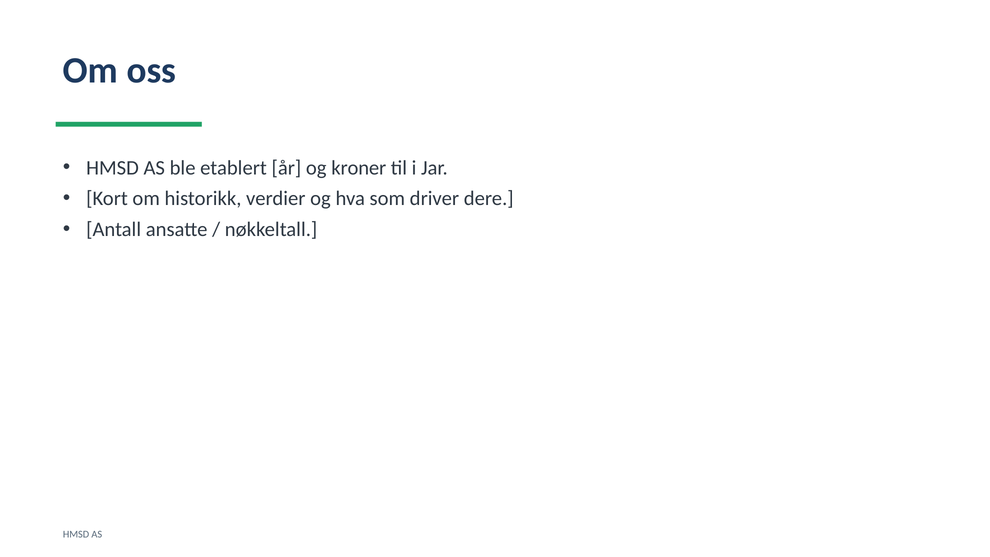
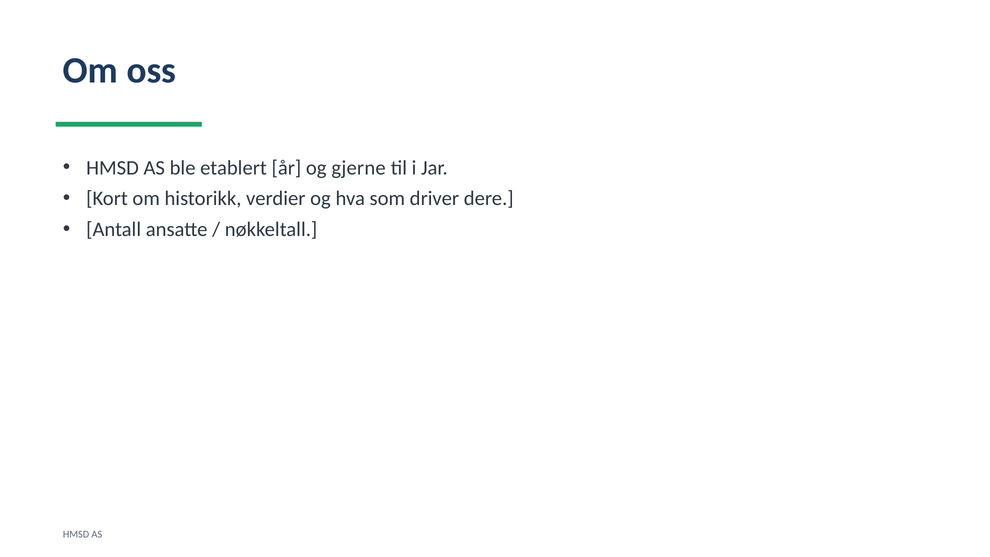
kroner: kroner -> gjerne
